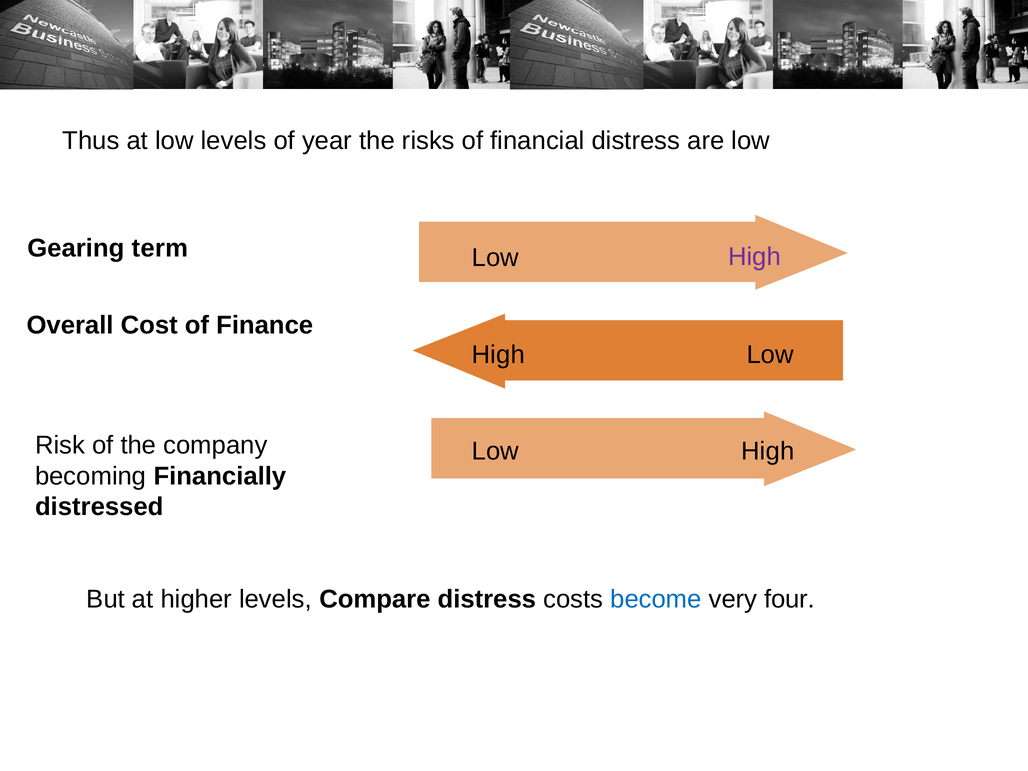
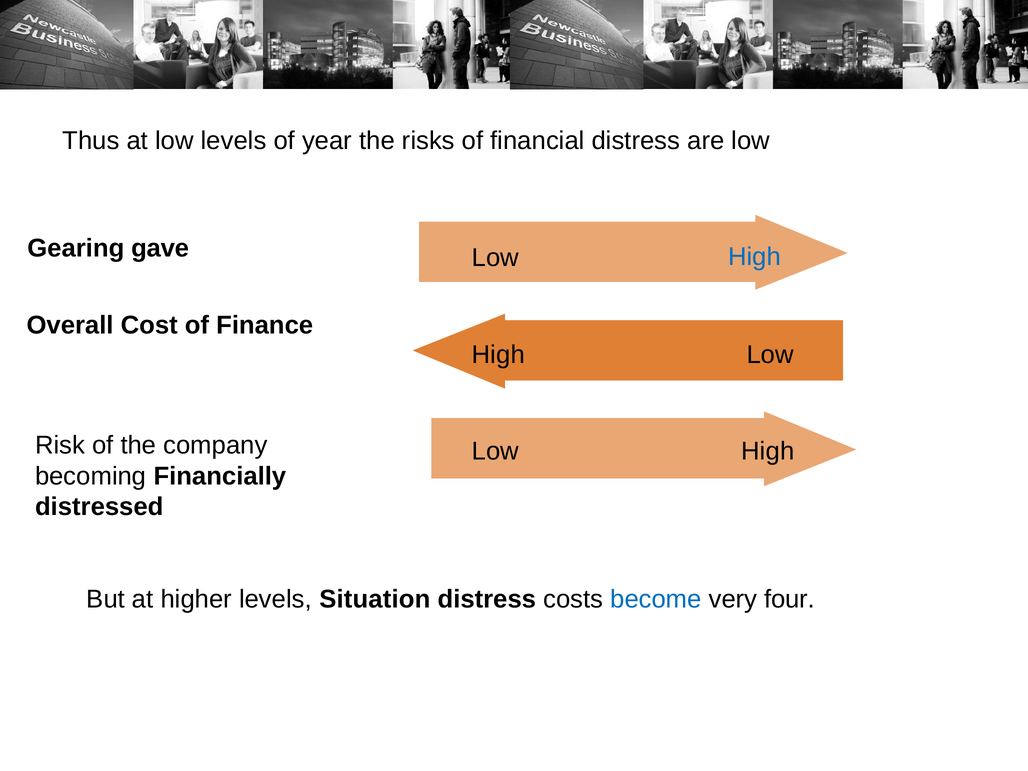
term: term -> gave
High at (754, 257) colour: purple -> blue
Compare: Compare -> Situation
